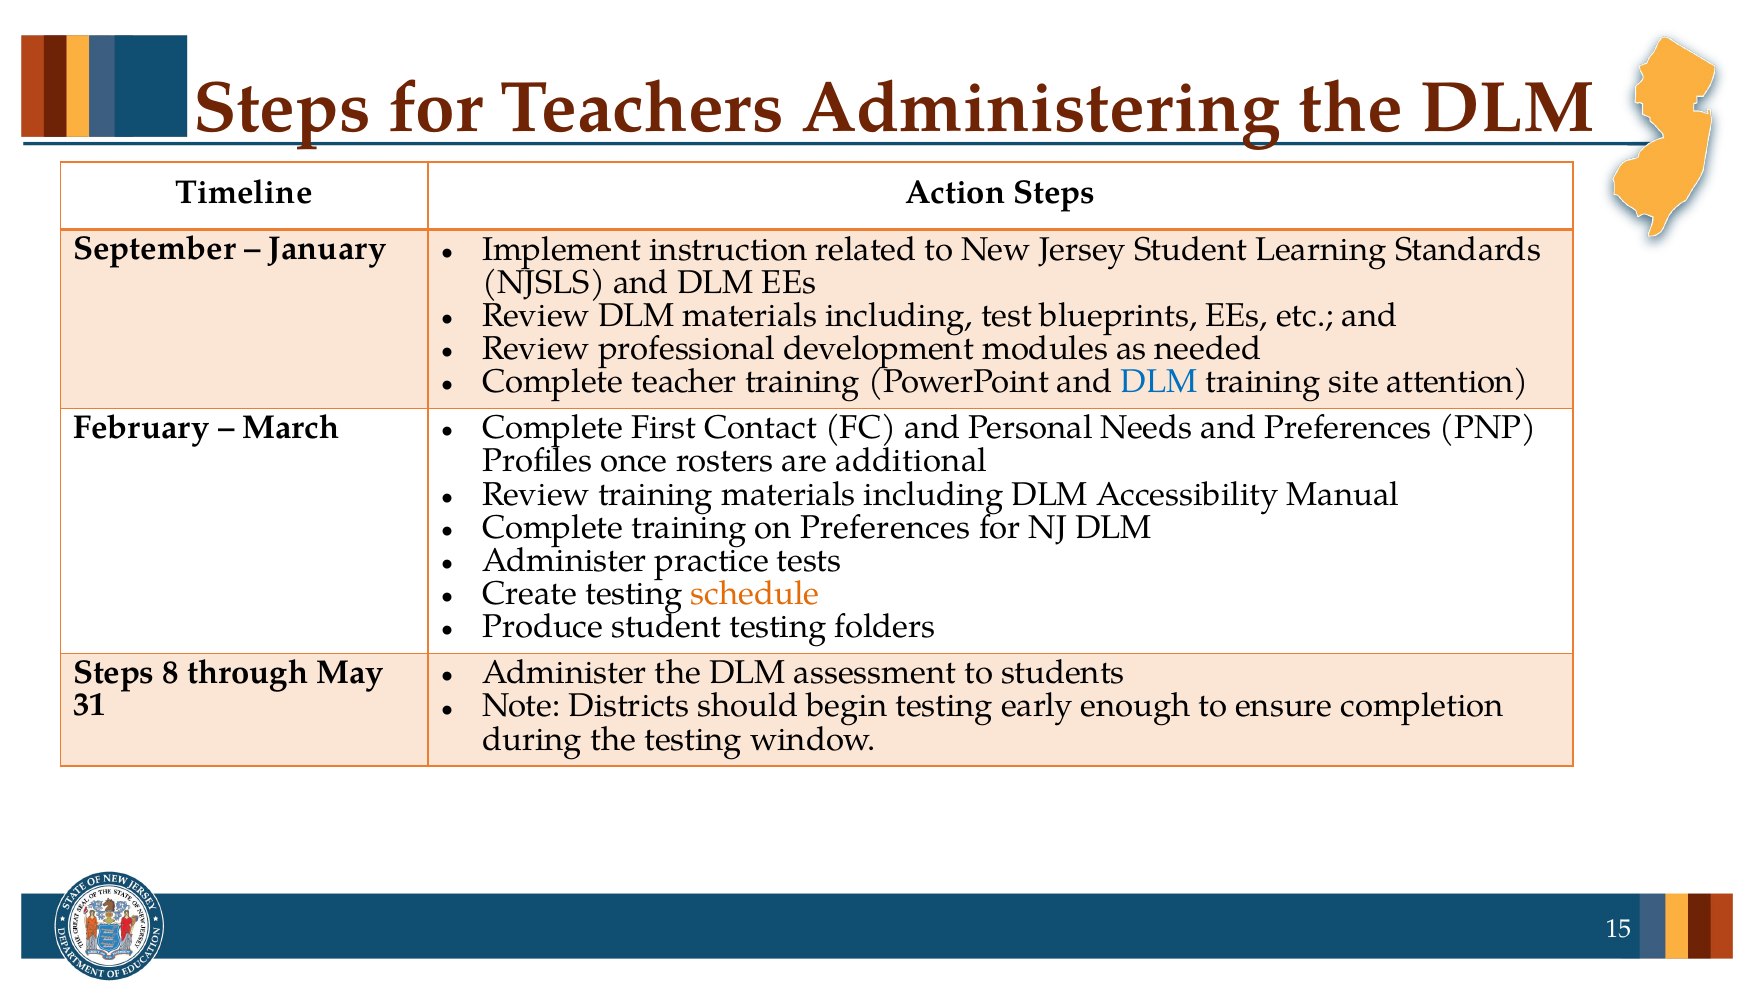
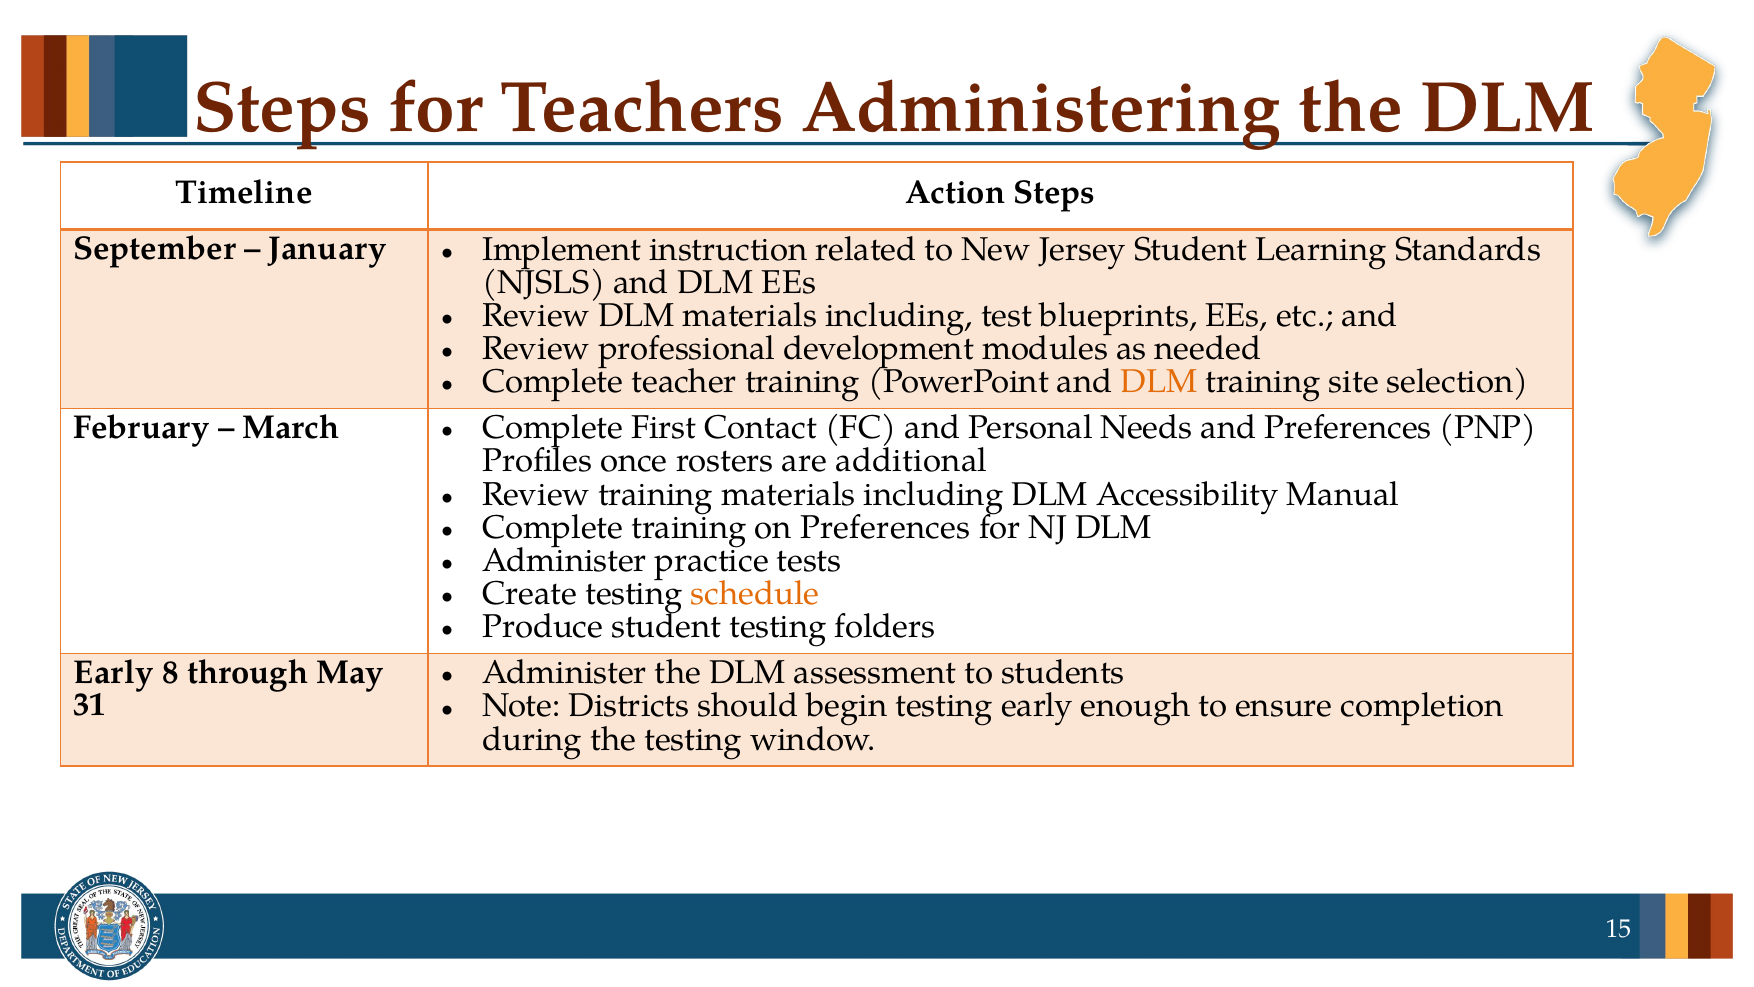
DLM at (1159, 382) colour: blue -> orange
attention: attention -> selection
Steps at (114, 673): Steps -> Early
